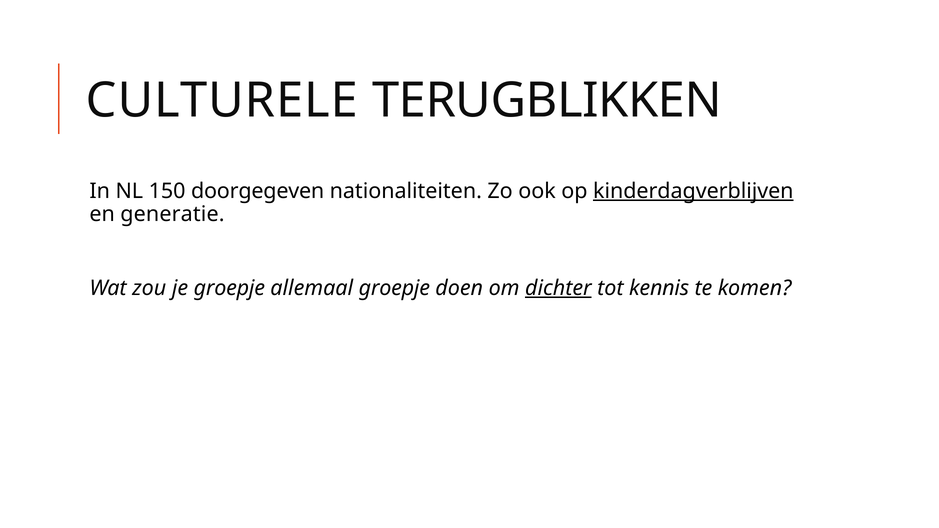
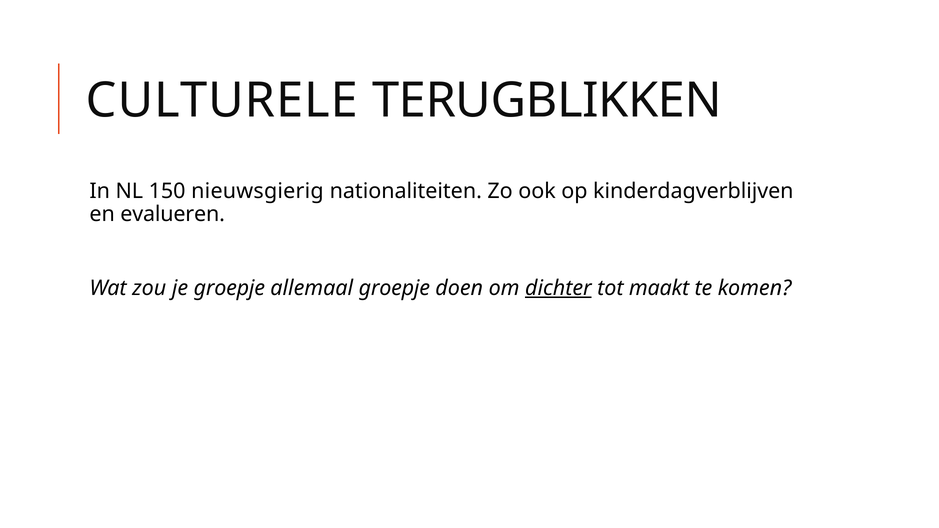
doorgegeven: doorgegeven -> nieuwsgierig
kinderdagverblijven underline: present -> none
generatie: generatie -> evalueren
kennis: kennis -> maakt
